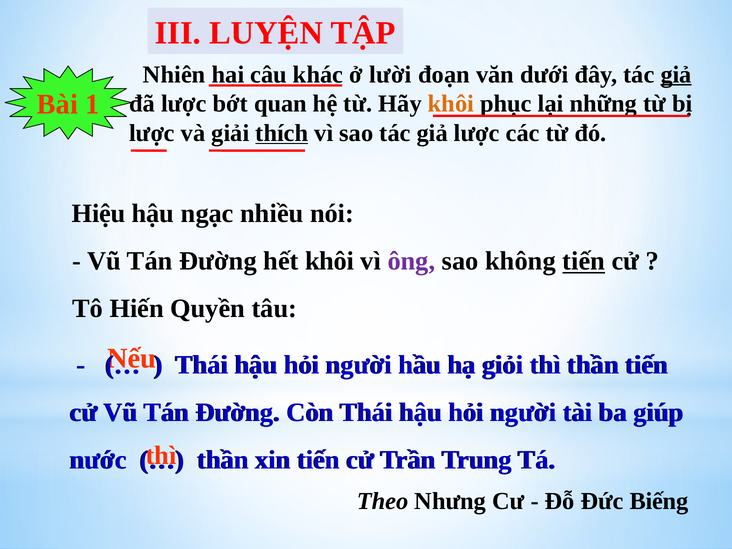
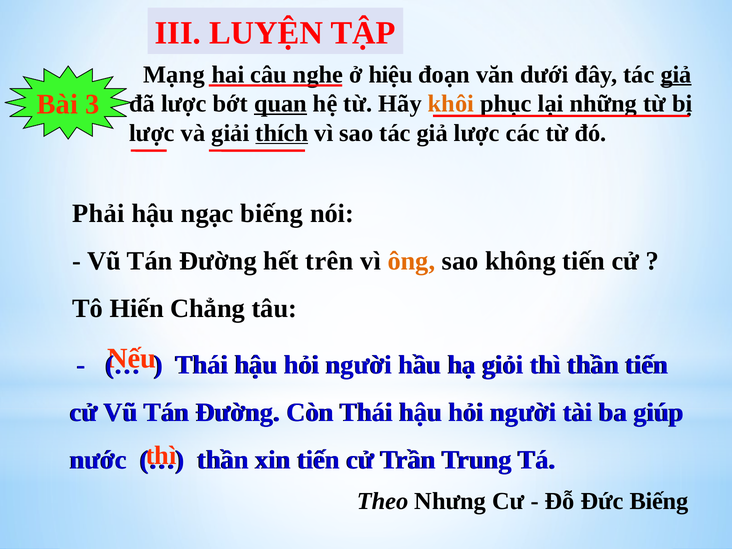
Nhiên: Nhiên -> Mạng
khác: khác -> nghe
lười: lười -> hiệu
1: 1 -> 3
quan underline: none -> present
Hiệu: Hiệu -> Phải
ngạc nhiều: nhiều -> biếng
hết khôi: khôi -> trên
ông colour: purple -> orange
tiến at (584, 261) underline: present -> none
Quyền: Quyền -> Chẳng
